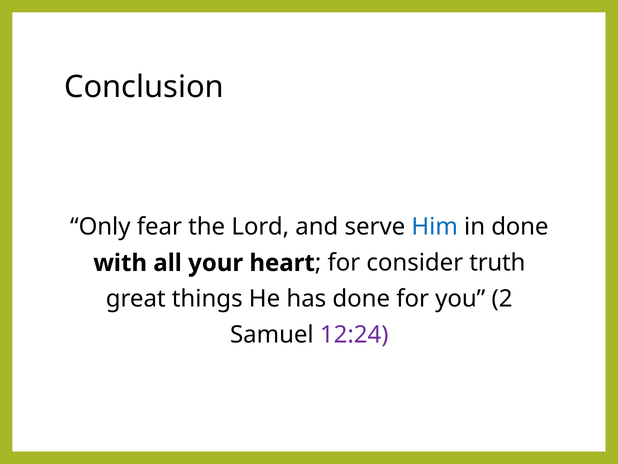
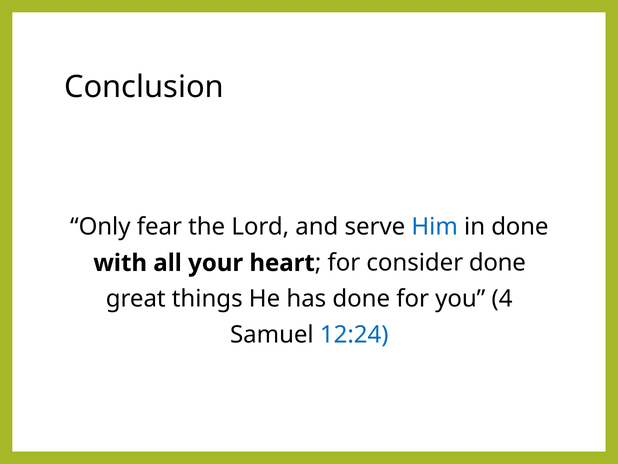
consider truth: truth -> done
2: 2 -> 4
12:24 colour: purple -> blue
